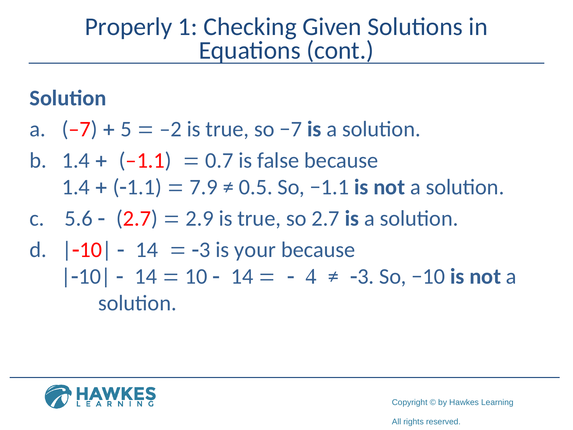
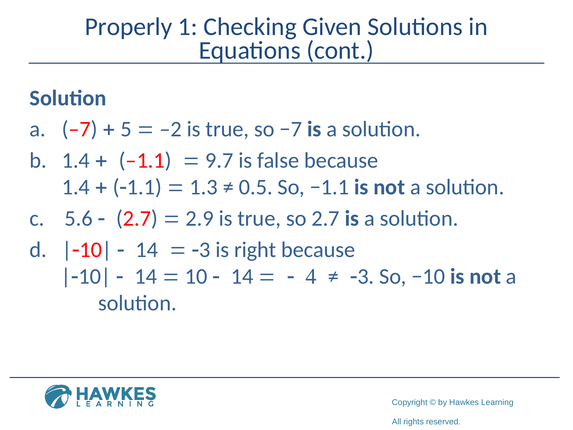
0.7: 0.7 -> 9.7
7.9: 7.9 -> 1.3
your: your -> right
